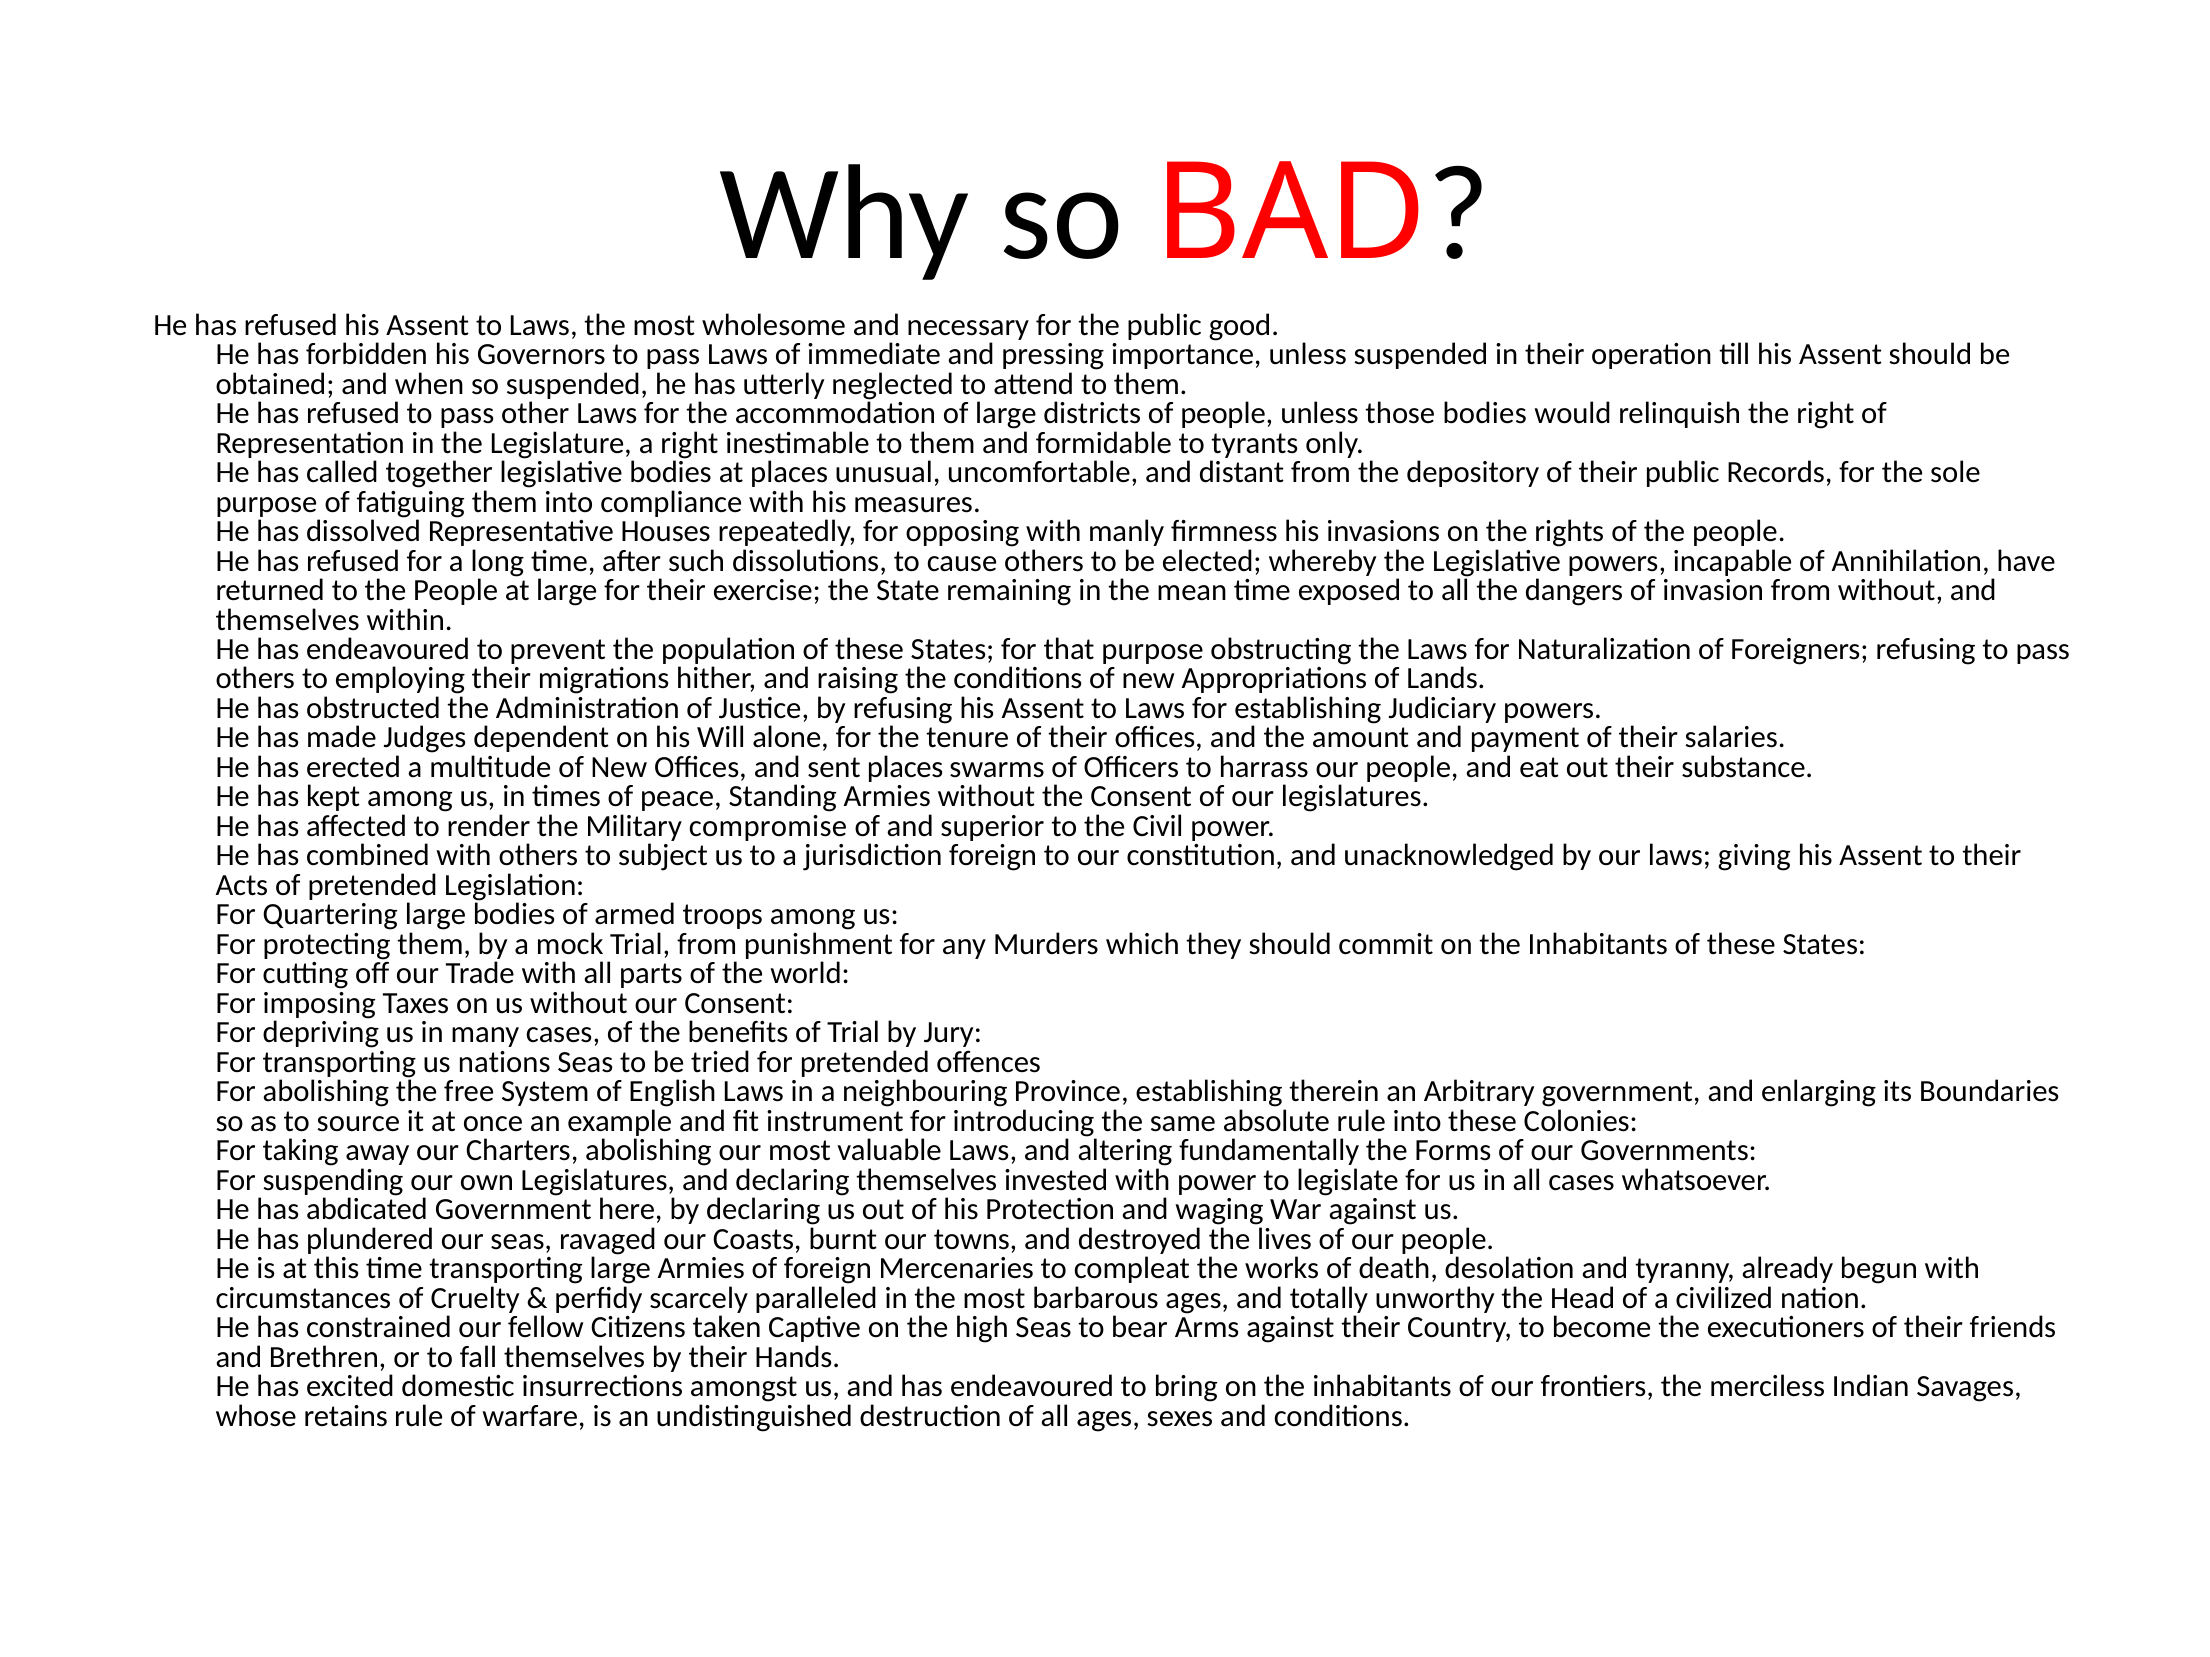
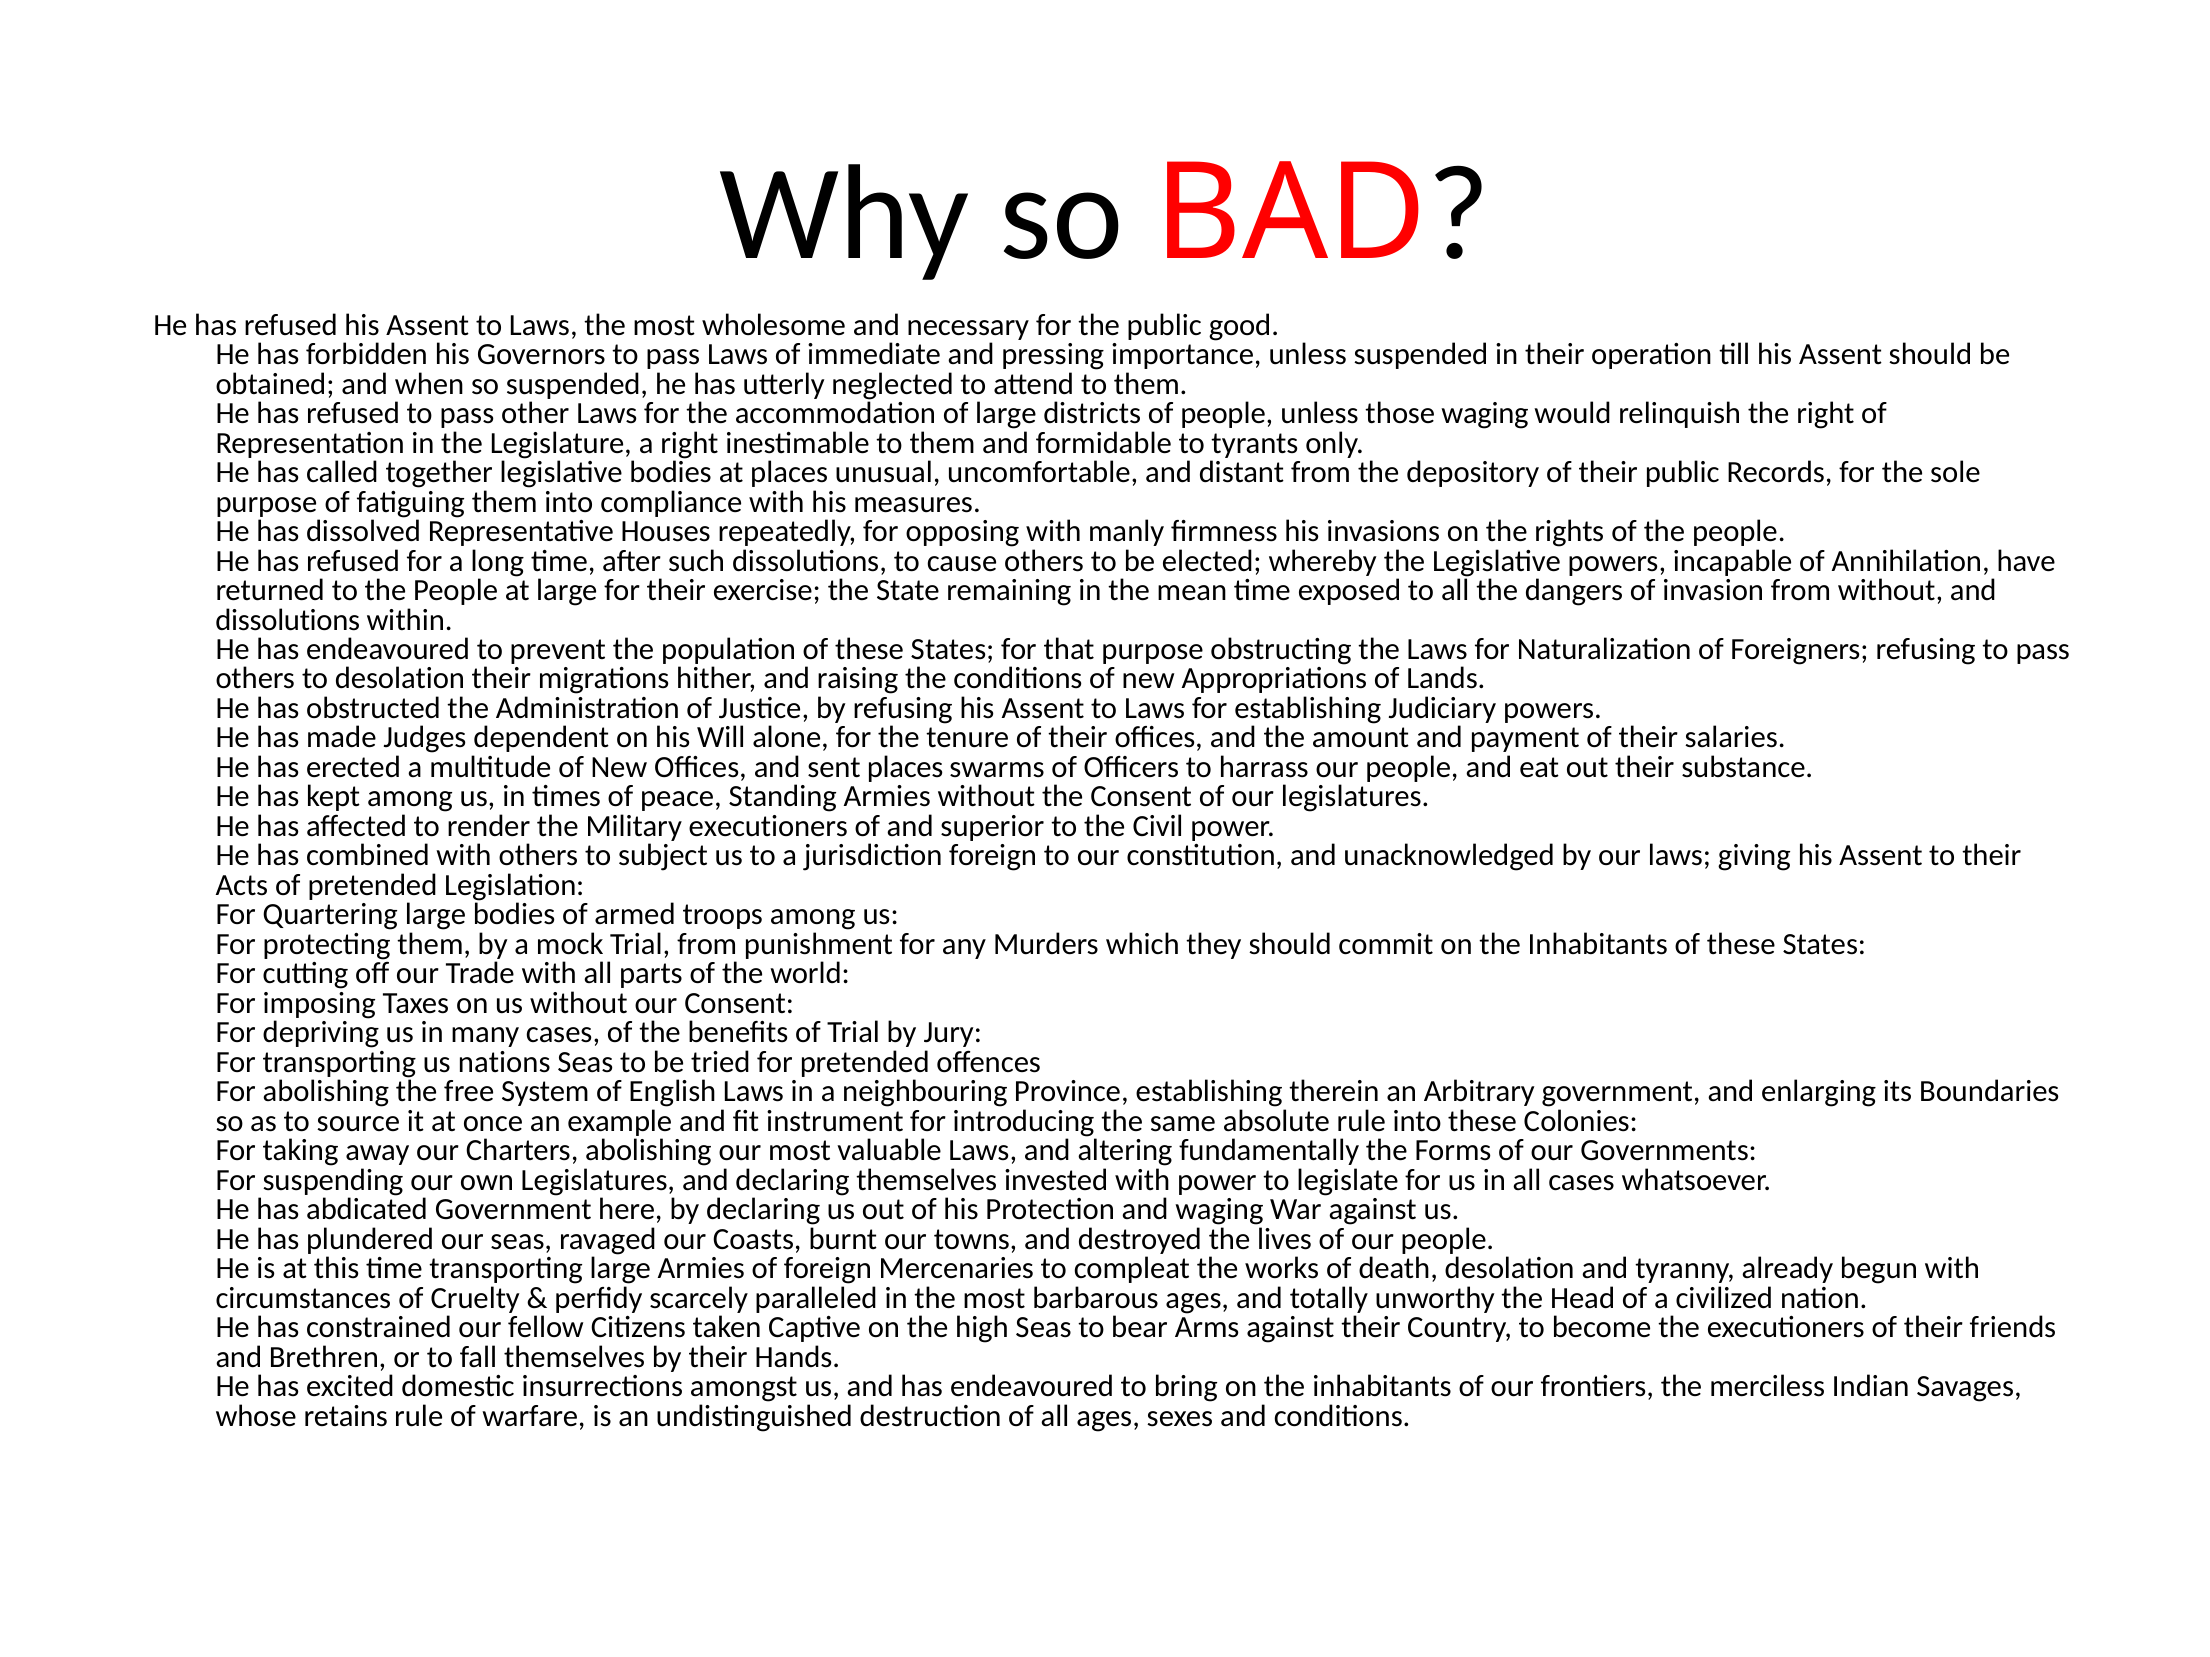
those bodies: bodies -> waging
themselves at (288, 620): themselves -> dissolutions
to employing: employing -> desolation
Military compromise: compromise -> executioners
